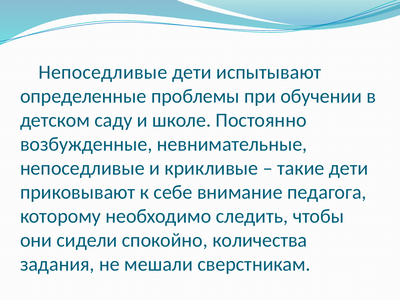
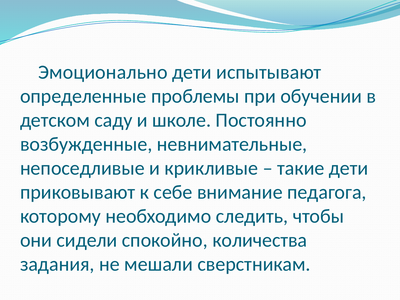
Непоседливые at (103, 72): Непоседливые -> Эмоционально
